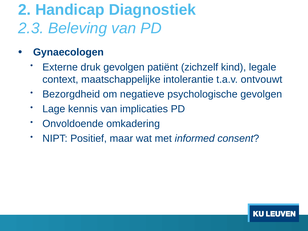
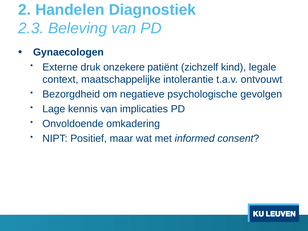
Handicap: Handicap -> Handelen
druk gevolgen: gevolgen -> onzekere
